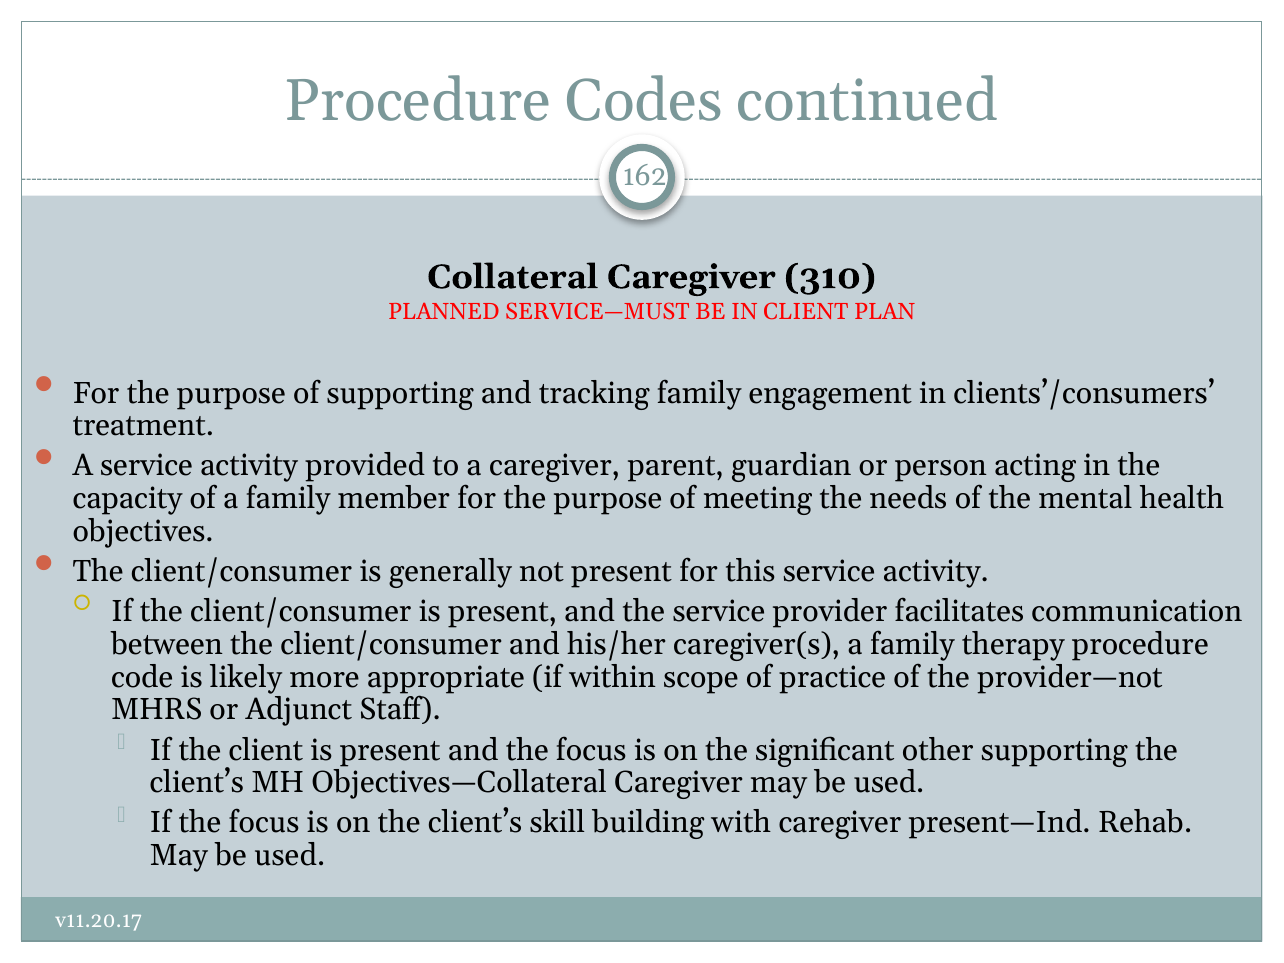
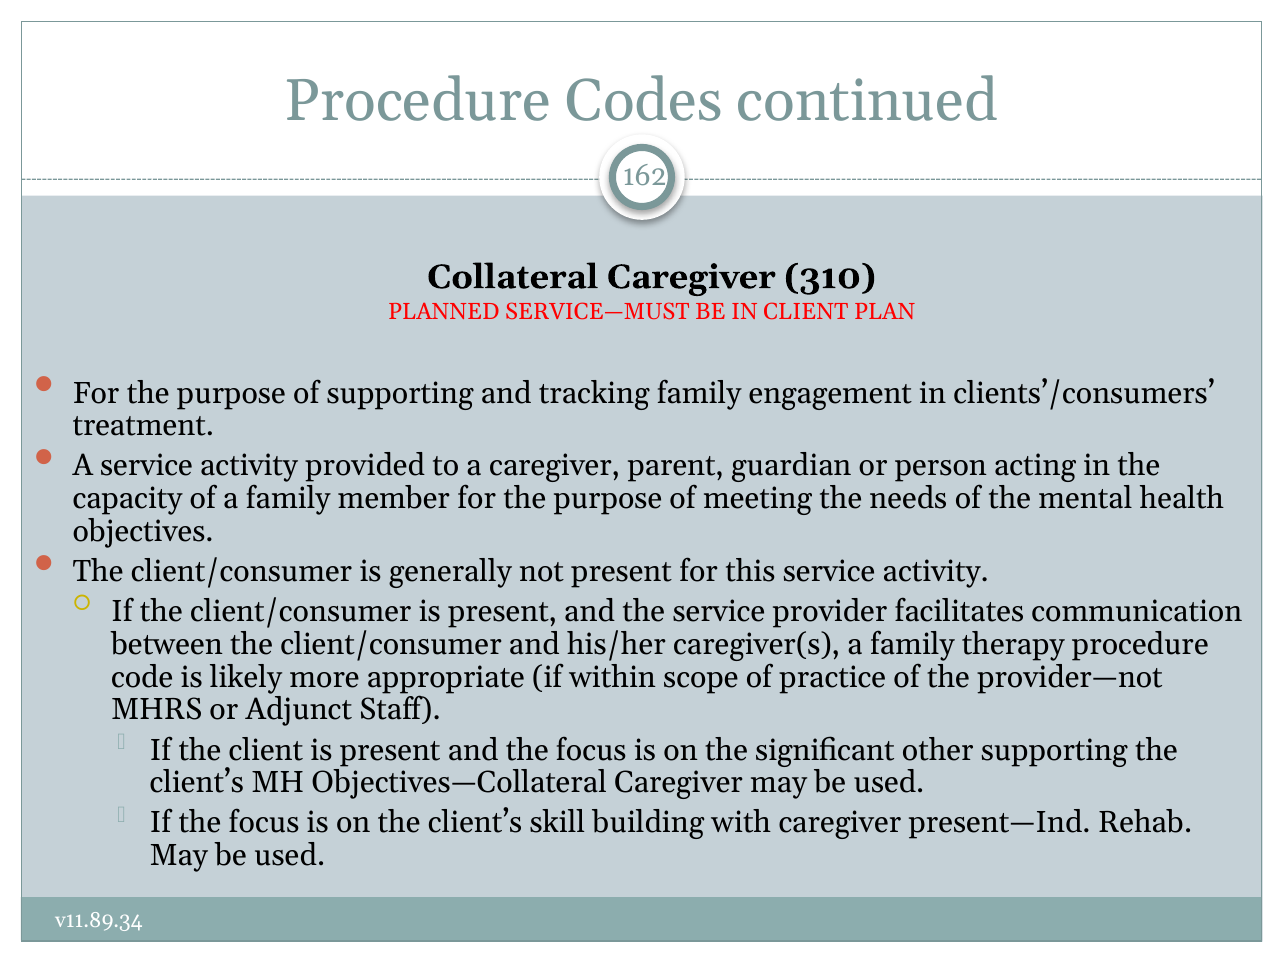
v11.20.17: v11.20.17 -> v11.89.34
